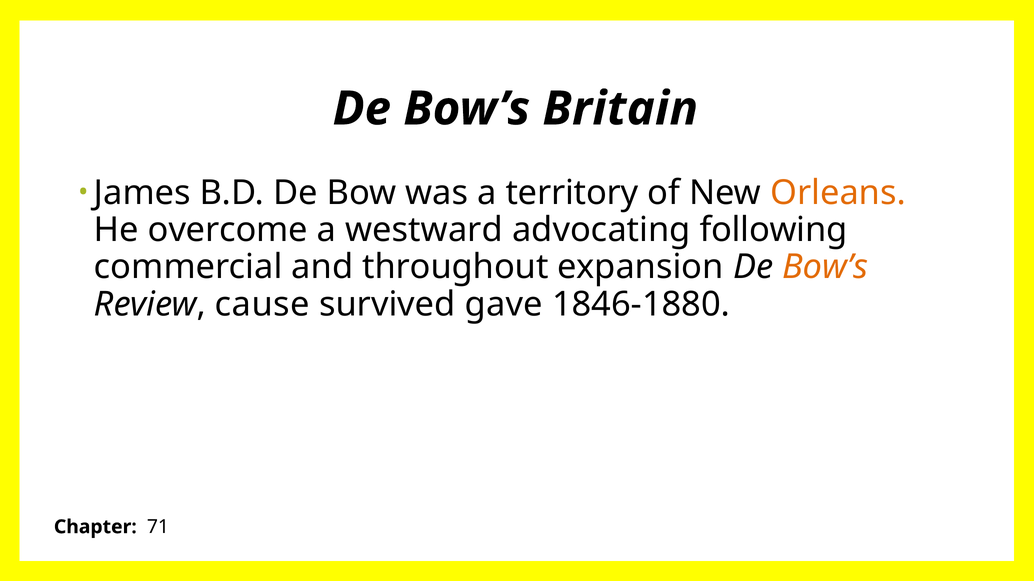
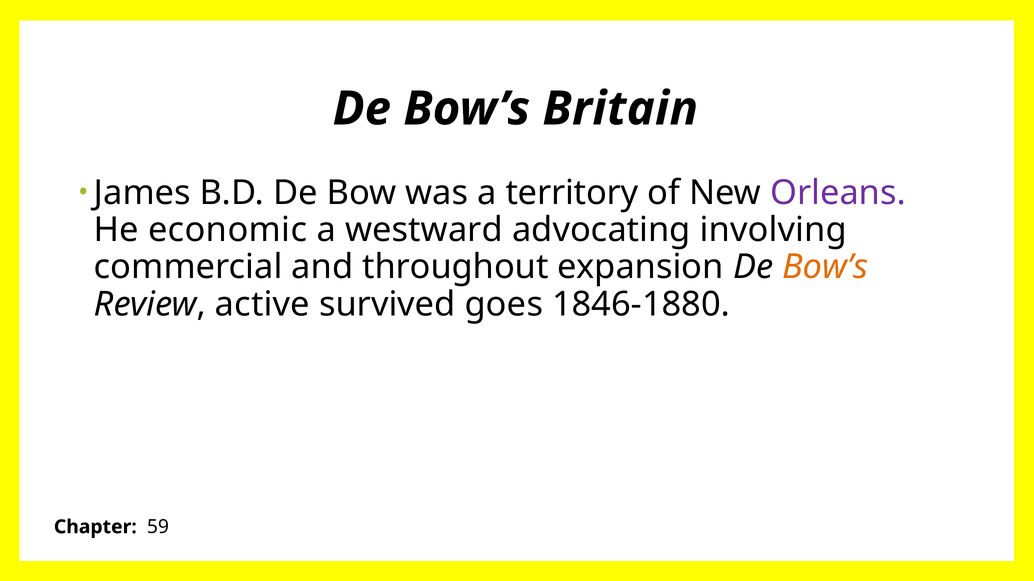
Orleans colour: orange -> purple
overcome: overcome -> economic
following: following -> involving
cause: cause -> active
gave: gave -> goes
71: 71 -> 59
